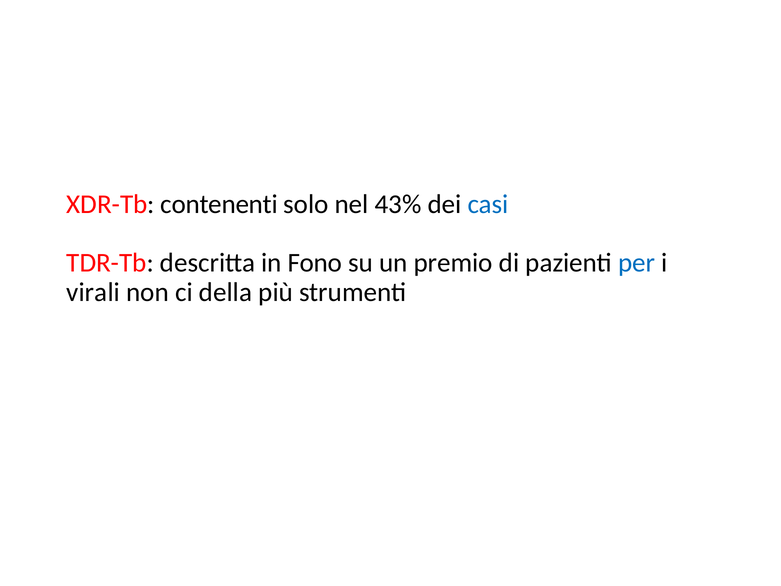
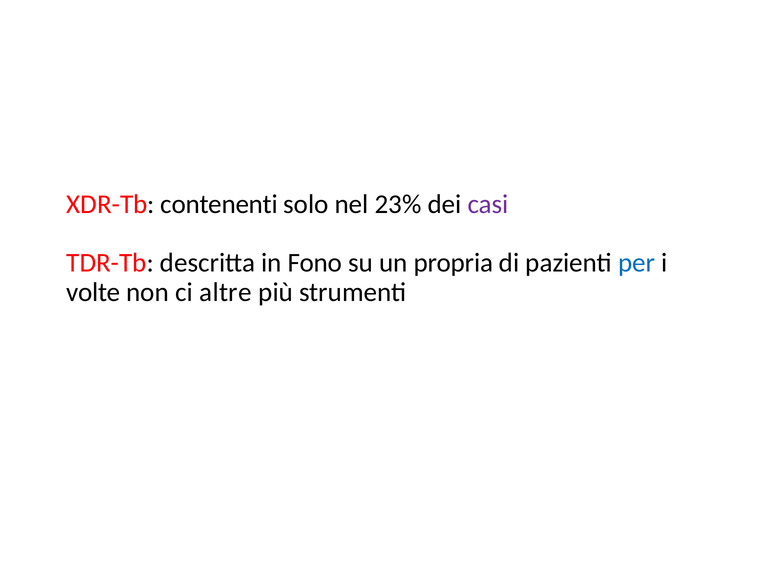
43%: 43% -> 23%
casi colour: blue -> purple
premio: premio -> propria
virali: virali -> volte
della: della -> altre
